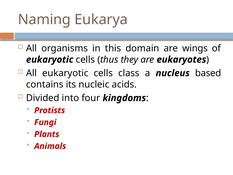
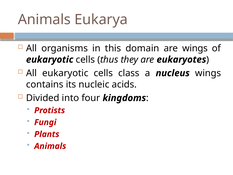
Naming at (44, 19): Naming -> Animals
nucleus based: based -> wings
